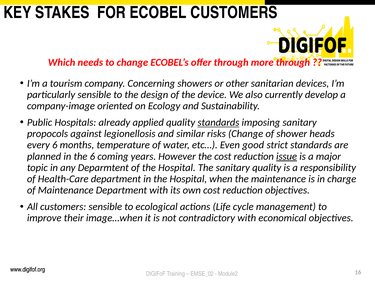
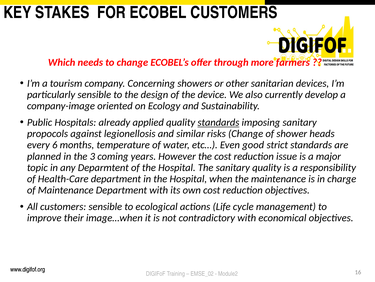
more through: through -> farmers
the 6: 6 -> 3
issue underline: present -> none
